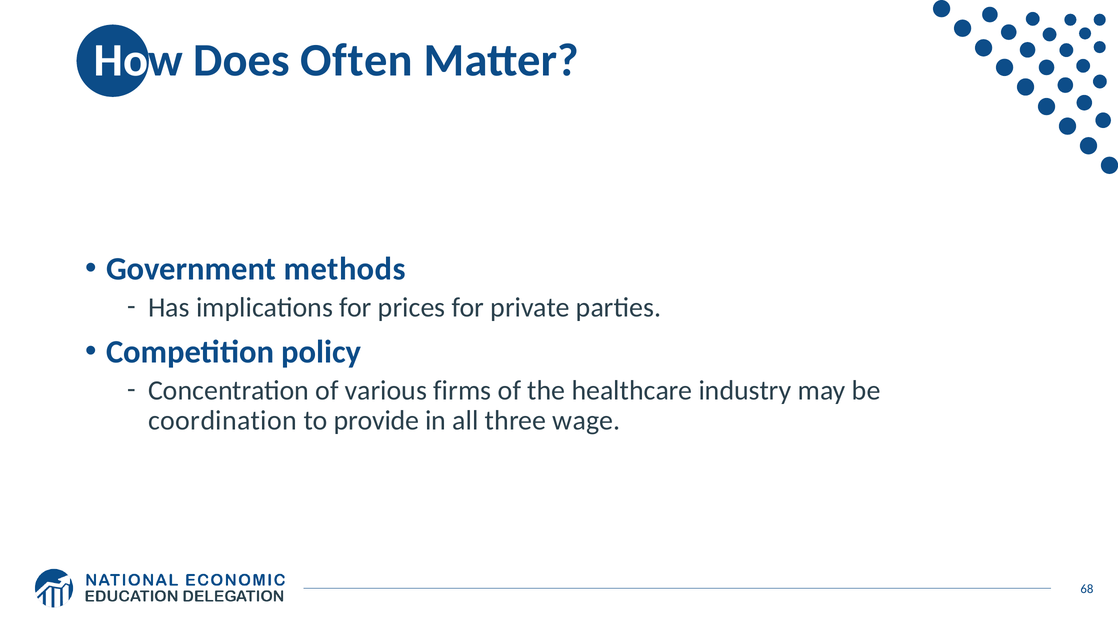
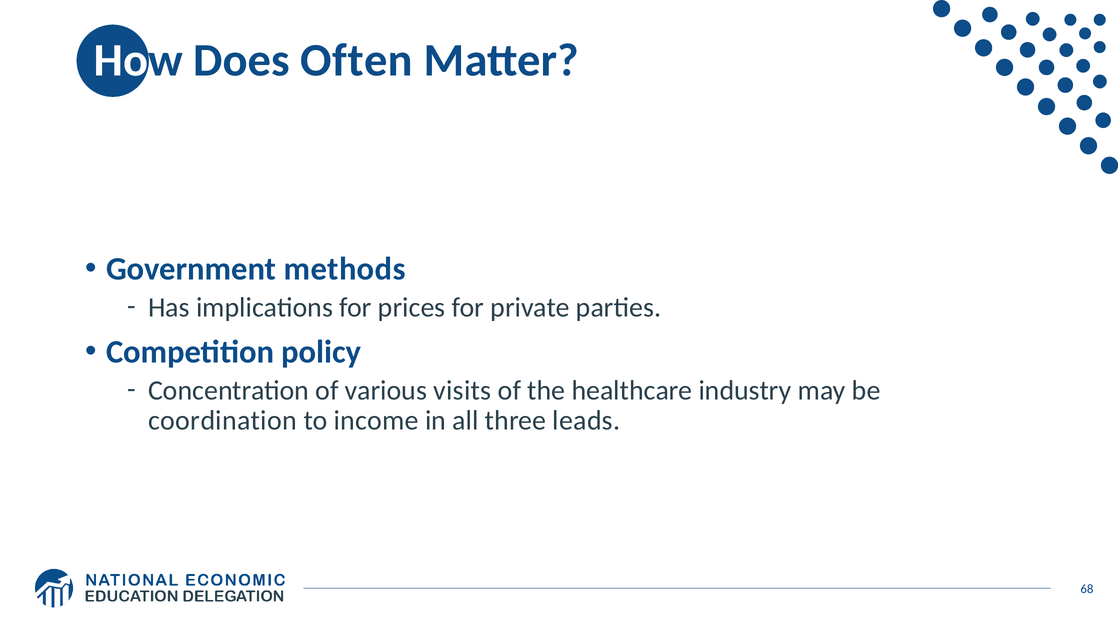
firms: firms -> visits
provide: provide -> income
wage: wage -> leads
